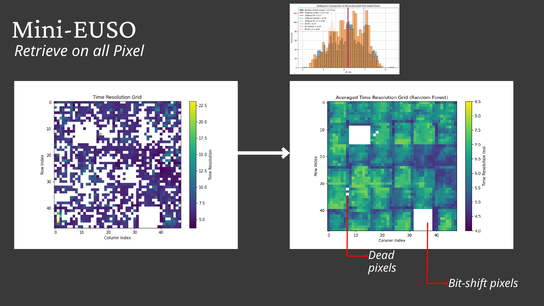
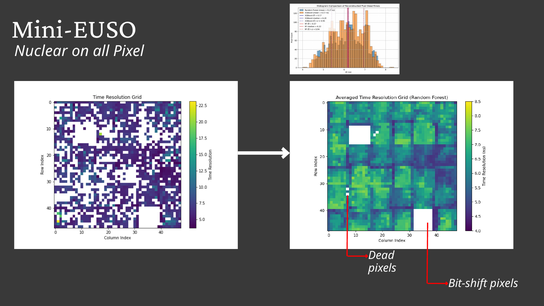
Retrieve: Retrieve -> Nuclear
